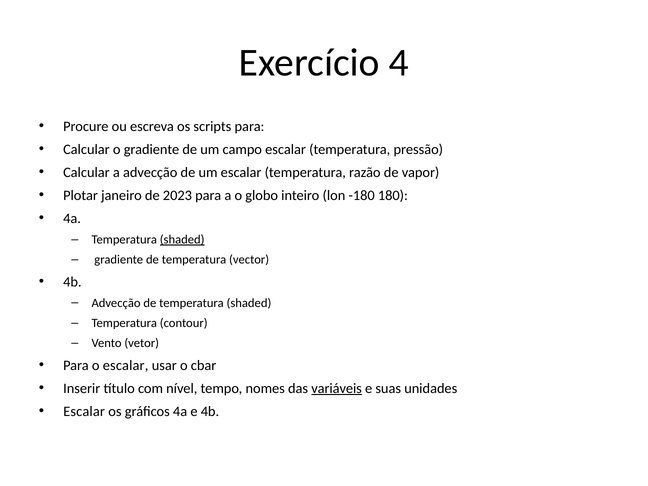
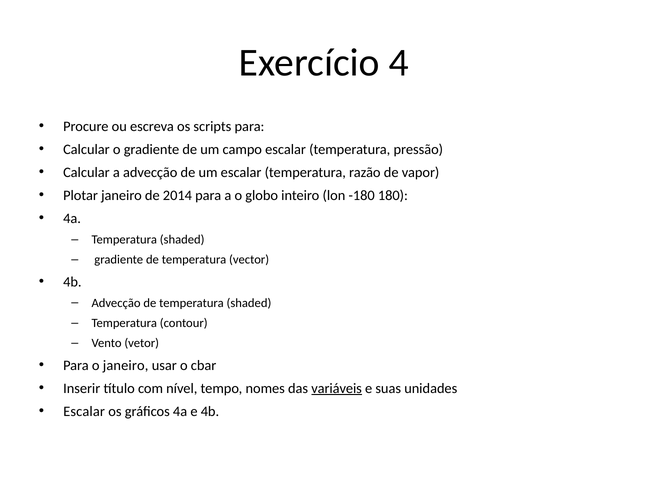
2023: 2023 -> 2014
shaded at (182, 240) underline: present -> none
o escalar: escalar -> janeiro
